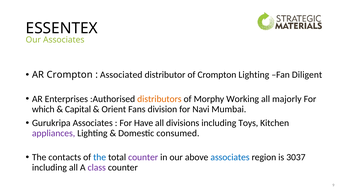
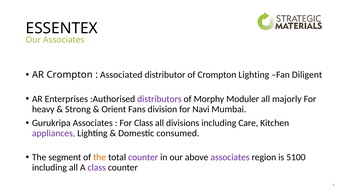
distributors colour: orange -> purple
Working: Working -> Moduler
which: which -> heavy
Capital: Capital -> Strong
For Have: Have -> Class
Toys: Toys -> Care
contacts: contacts -> segment
the at (100, 157) colour: blue -> orange
associates at (230, 157) colour: blue -> purple
3037: 3037 -> 5100
